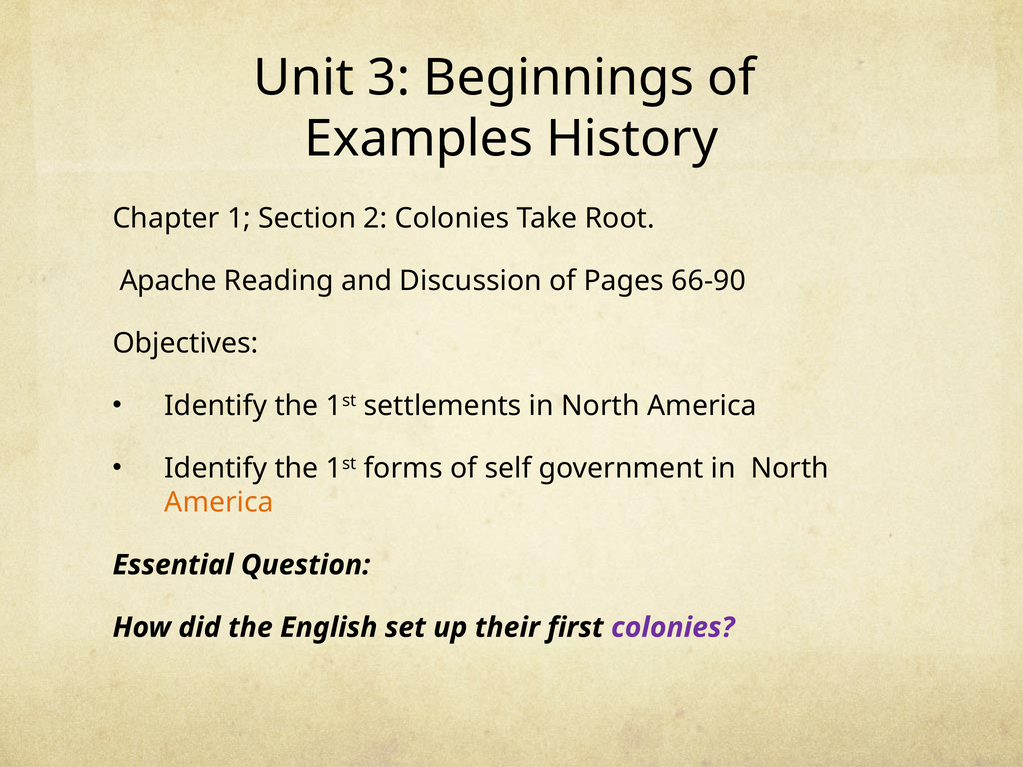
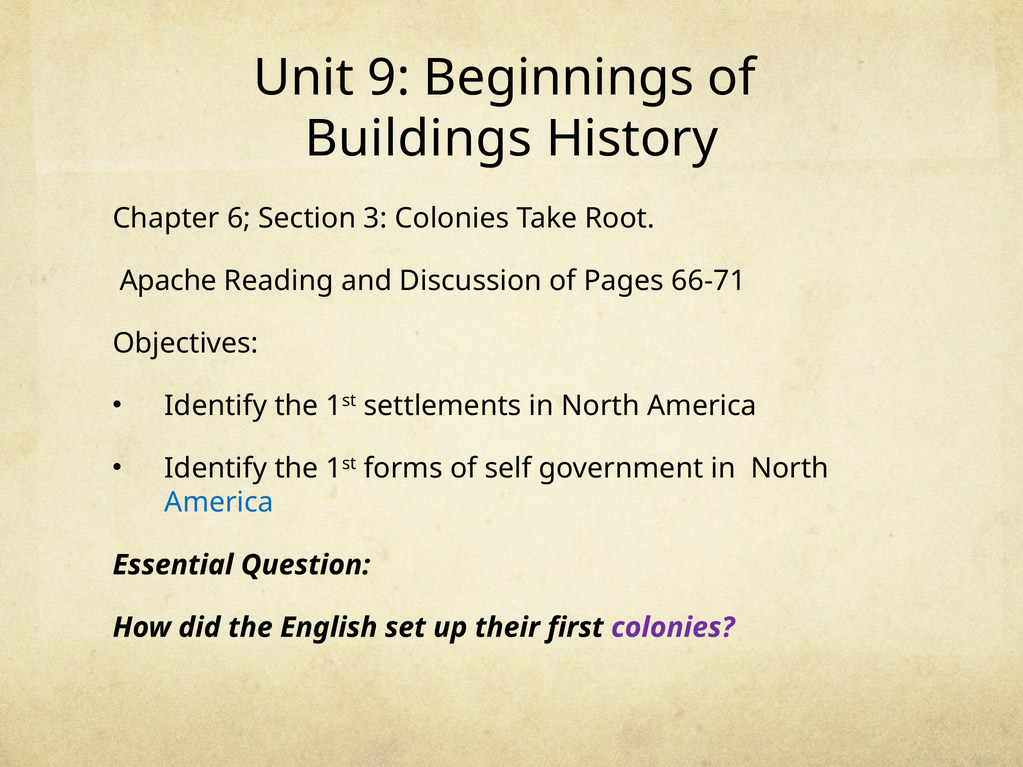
3: 3 -> 9
Examples: Examples -> Buildings
1: 1 -> 6
2: 2 -> 3
66-90: 66-90 -> 66-71
America at (219, 503) colour: orange -> blue
